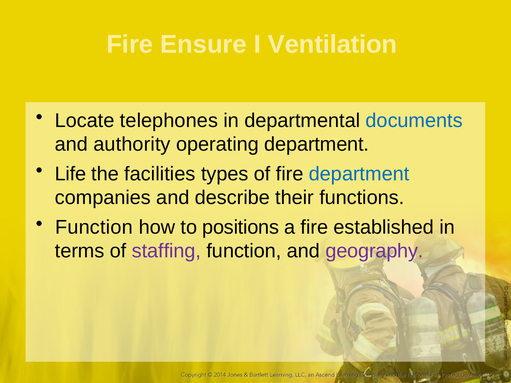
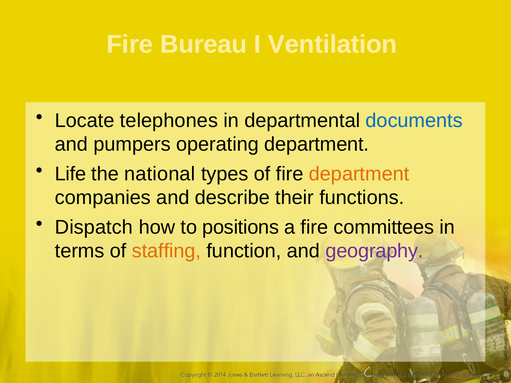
Ensure: Ensure -> Bureau
authority: authority -> pumpers
facilities: facilities -> national
department at (359, 174) colour: blue -> orange
Function at (94, 227): Function -> Dispatch
established: established -> committees
staffing colour: purple -> orange
